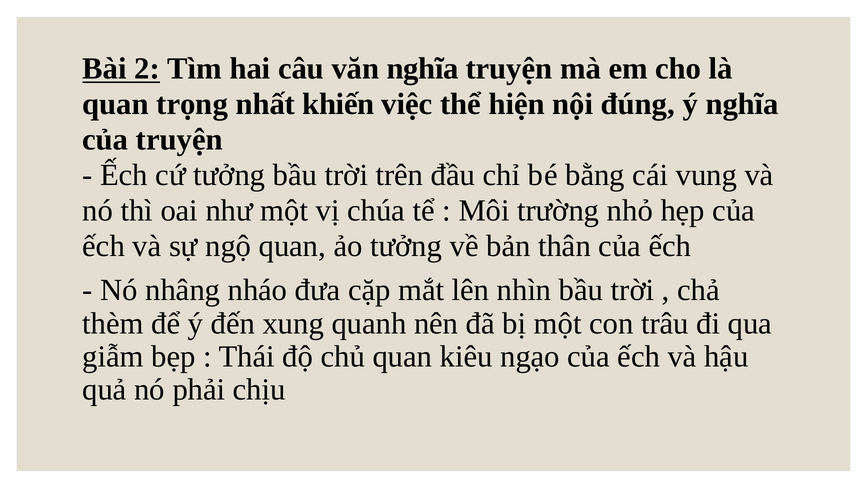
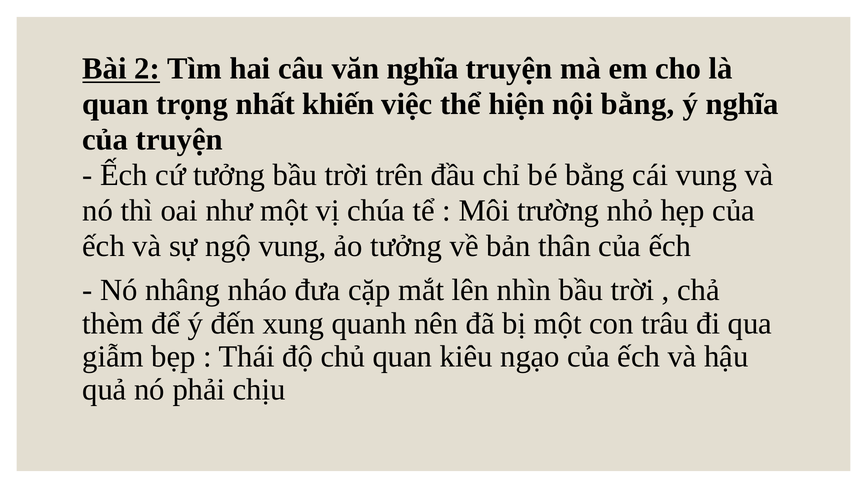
nội đúng: đúng -> bằng
ngộ quan: quan -> vung
